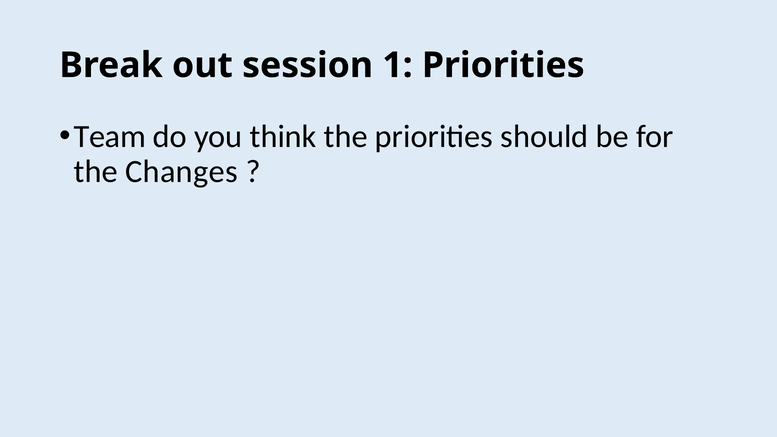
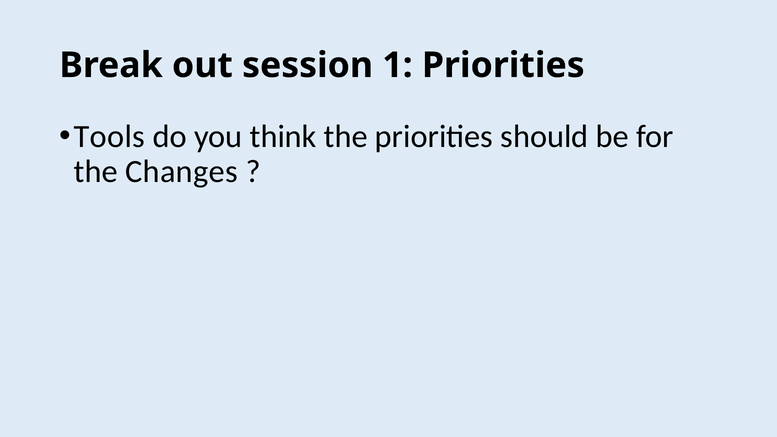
Team: Team -> Tools
